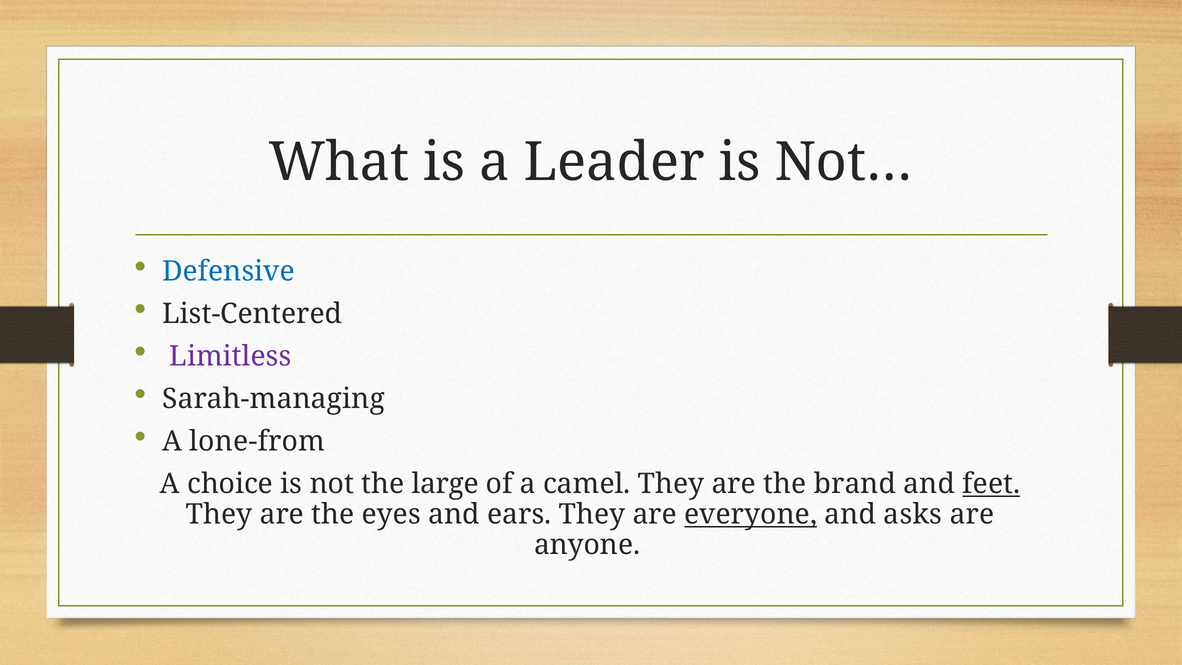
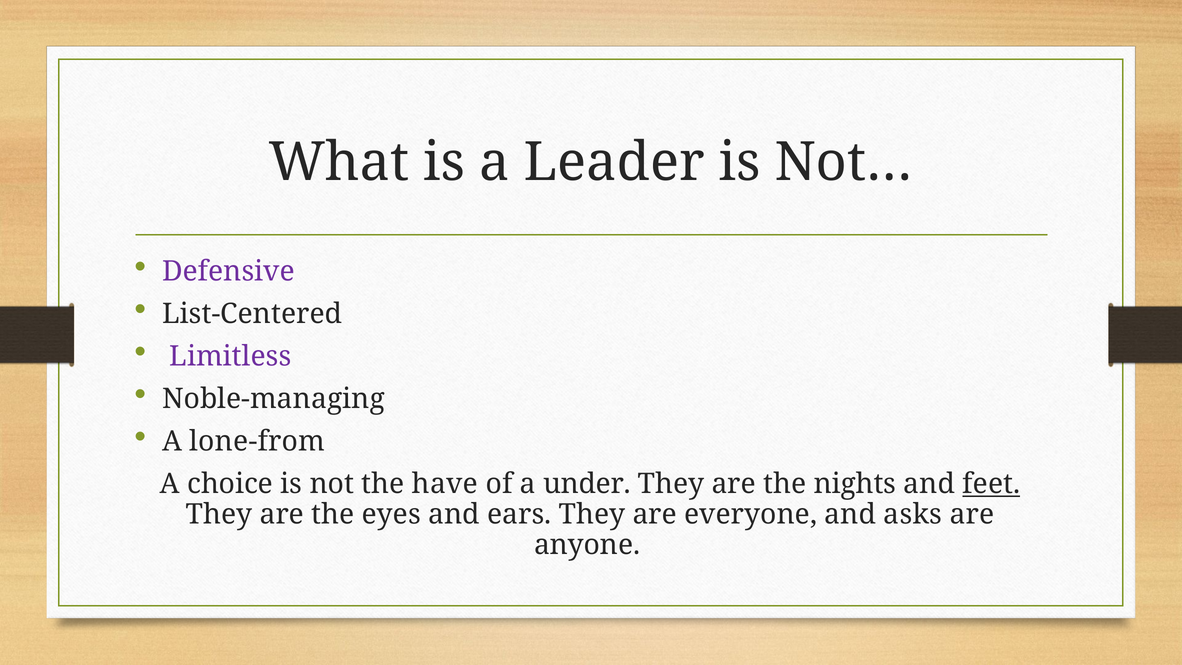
Defensive colour: blue -> purple
Sarah-managing: Sarah-managing -> Noble-managing
large: large -> have
camel: camel -> under
brand: brand -> nights
everyone underline: present -> none
